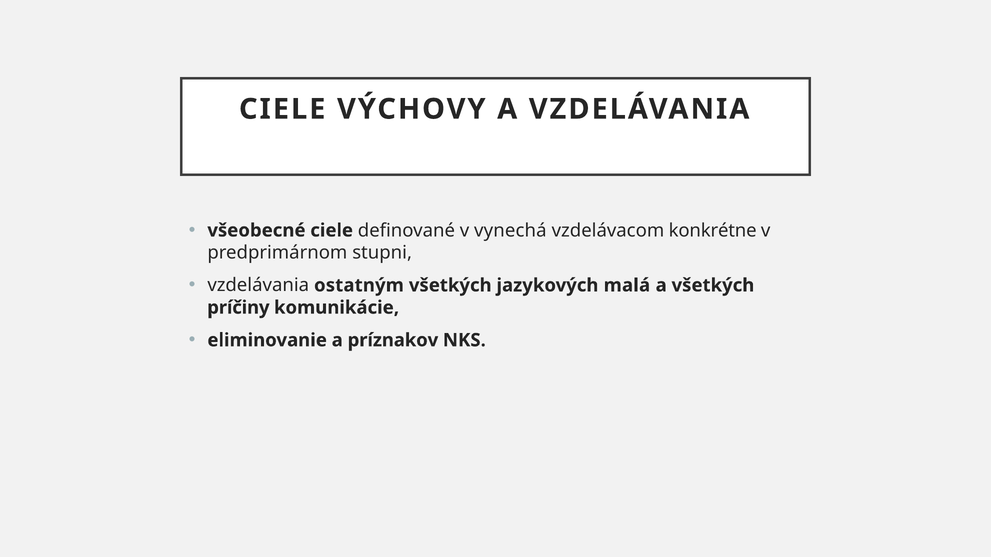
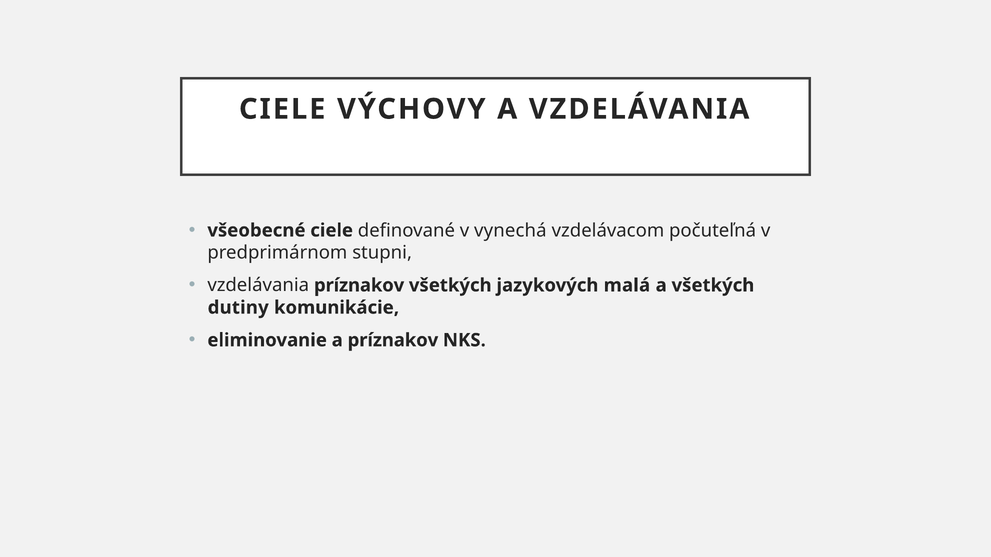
konkrétne: konkrétne -> počuteľná
vzdelávania ostatným: ostatným -> príznakov
príčiny: príčiny -> dutiny
